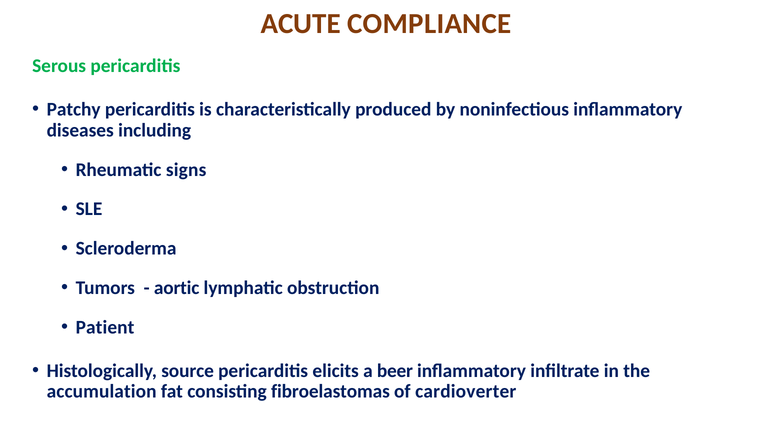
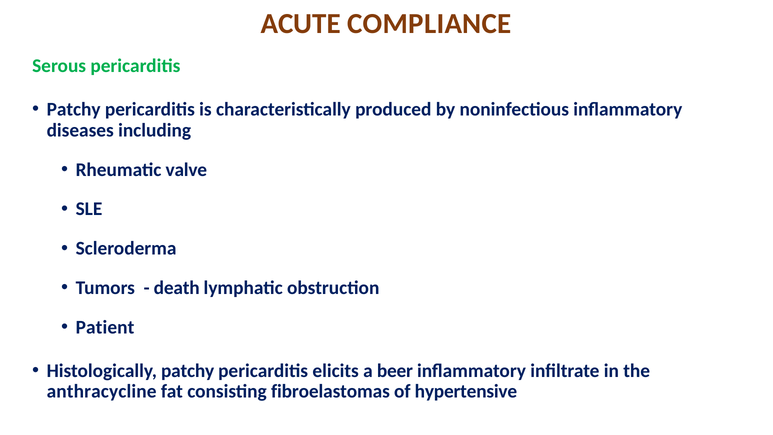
signs: signs -> valve
aortic: aortic -> death
Histologically source: source -> patchy
accumulation: accumulation -> anthracycline
cardioverter: cardioverter -> hypertensive
